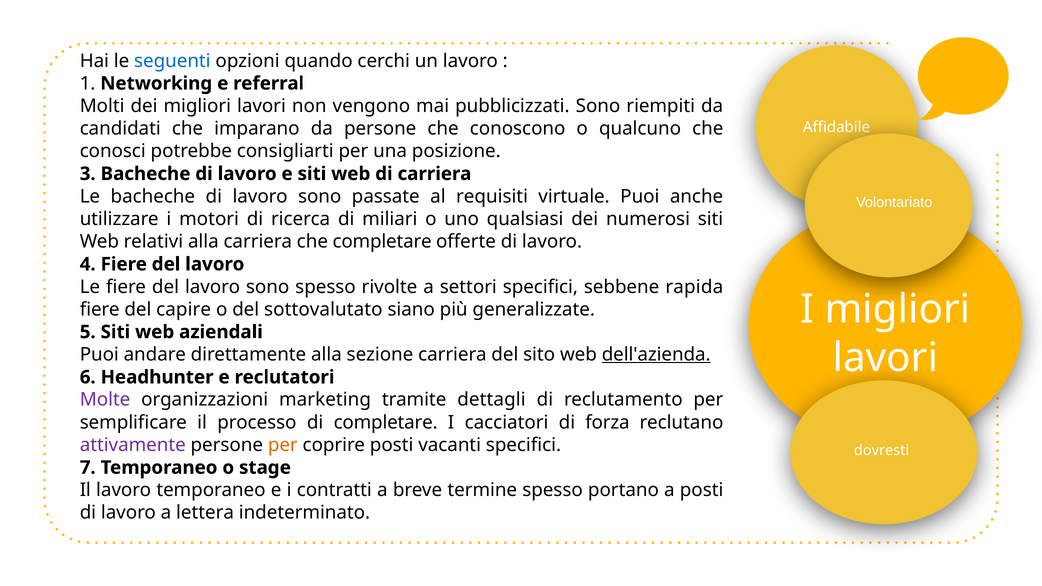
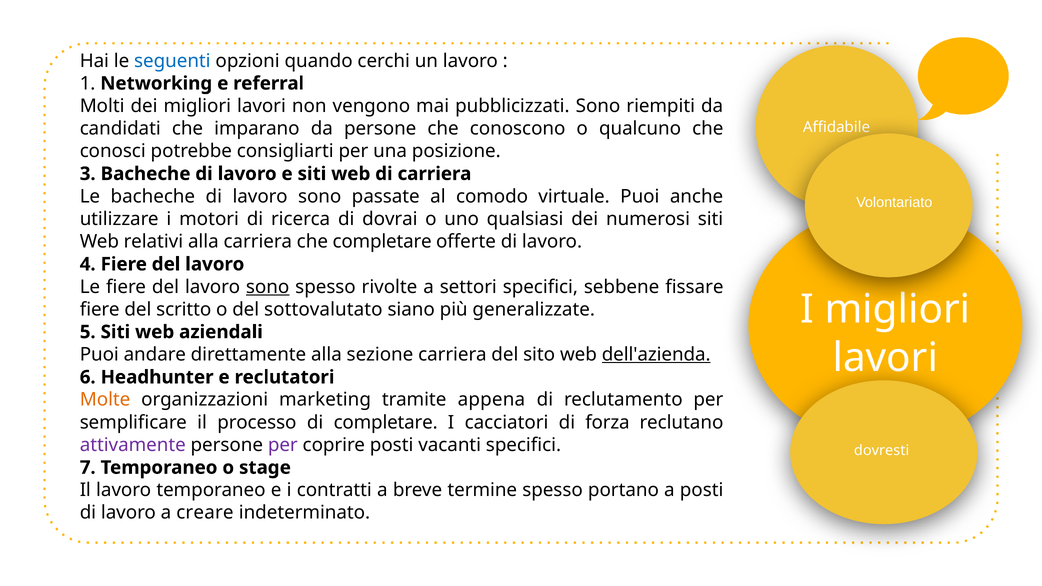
requisiti: requisiti -> comodo
miliari: miliari -> dovrai
sono at (268, 287) underline: none -> present
rapida: rapida -> fissare
capire: capire -> scritto
Molte colour: purple -> orange
dettagli: dettagli -> appena
per at (283, 445) colour: orange -> purple
lettera: lettera -> creare
